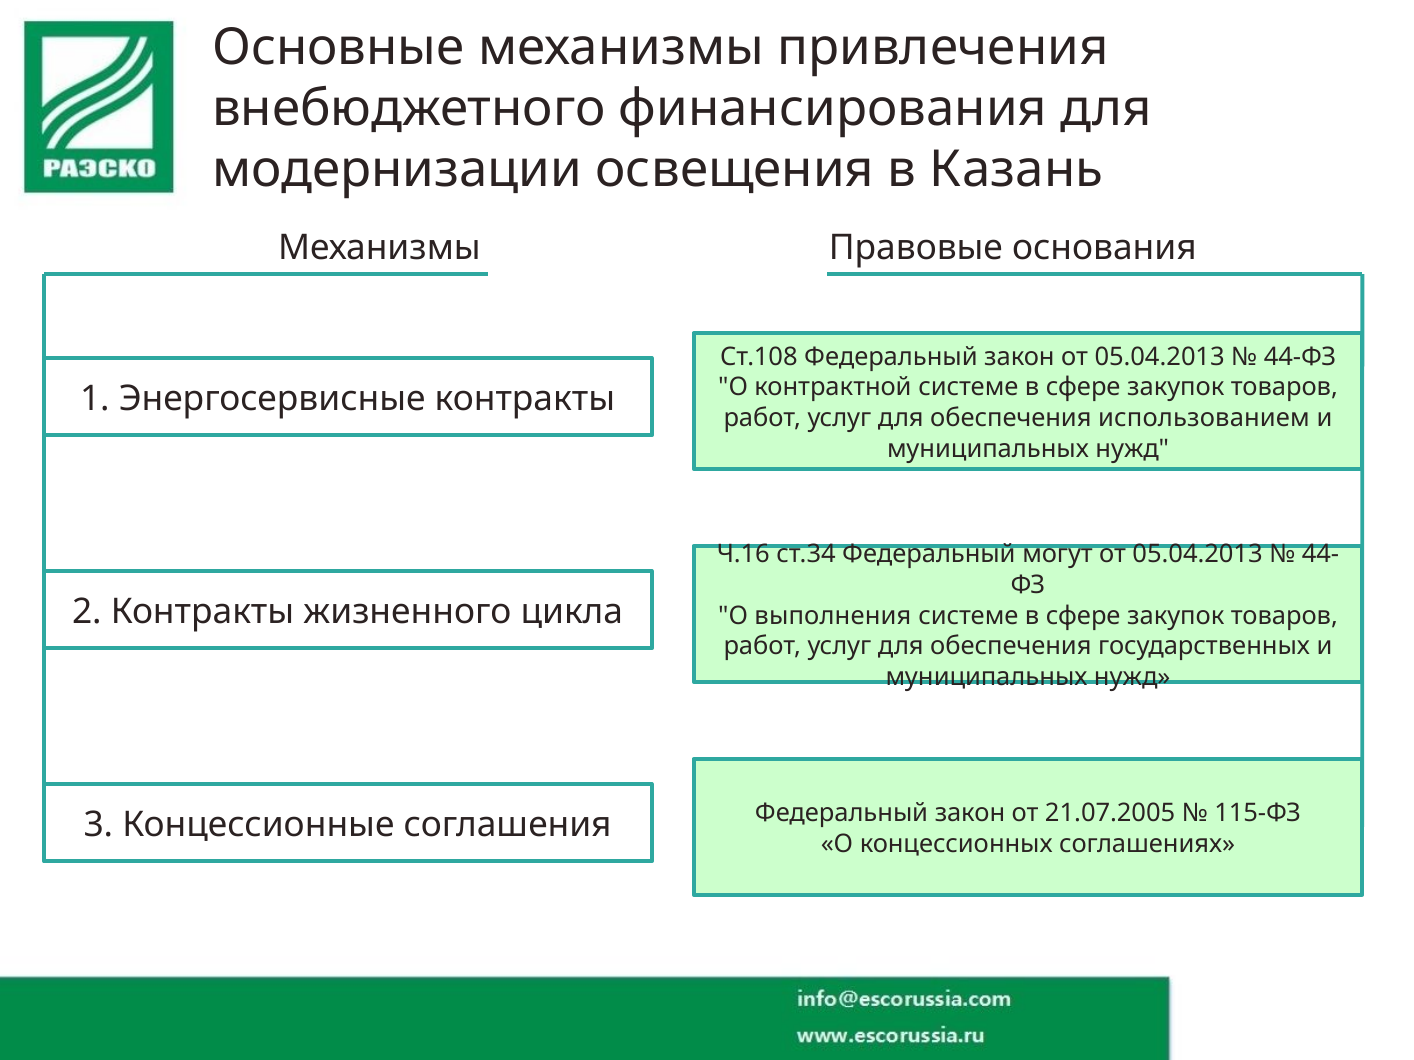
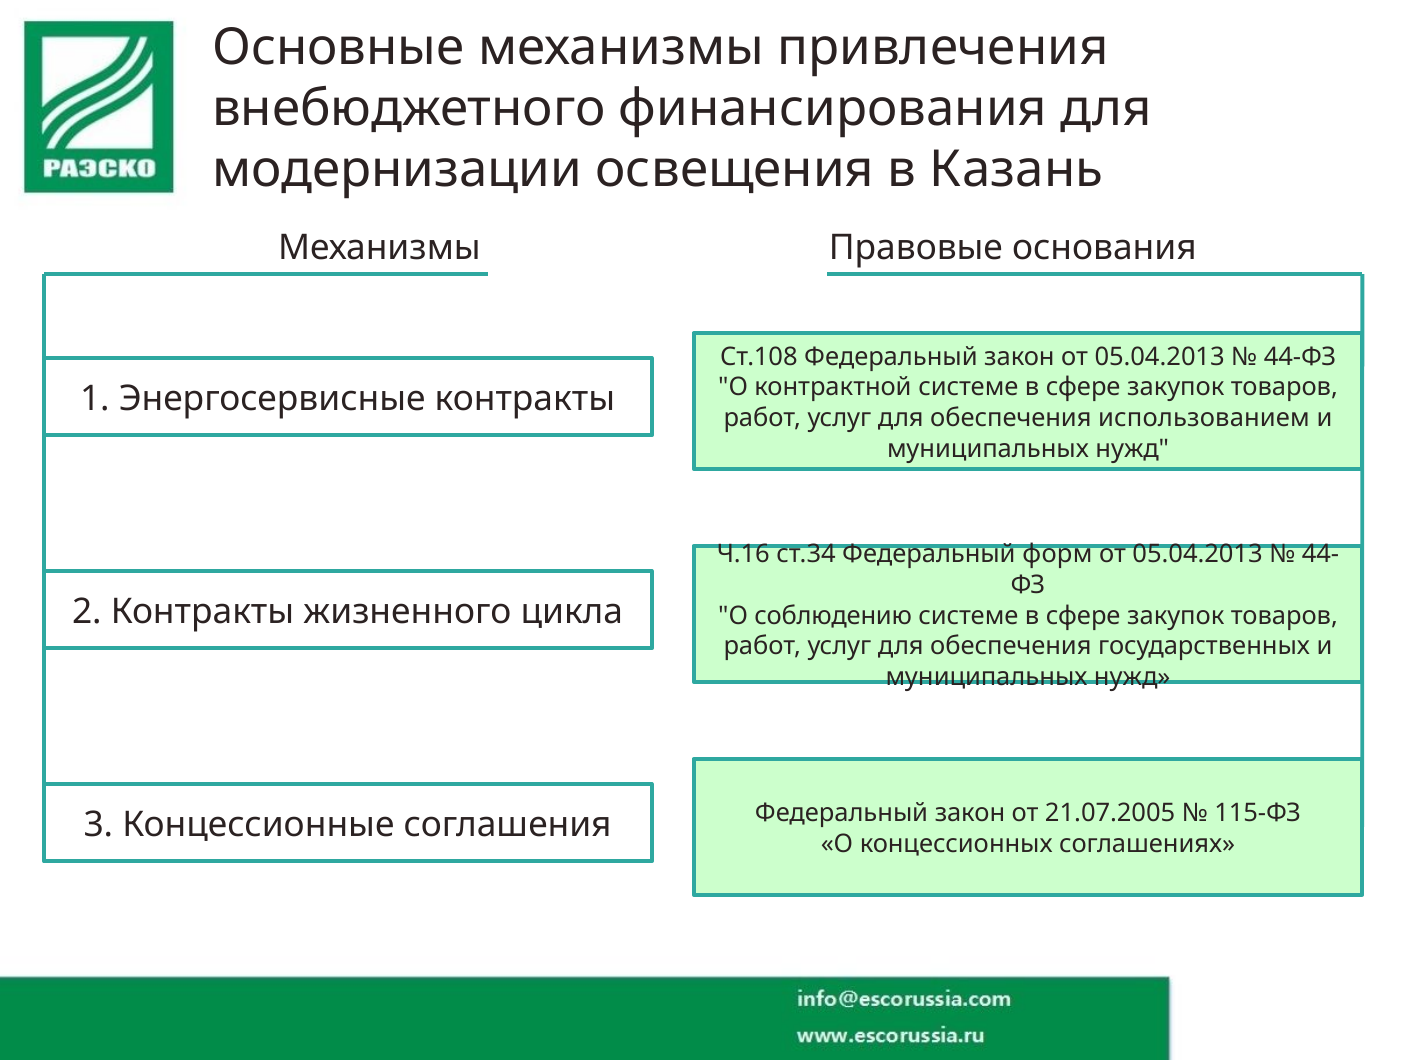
могут: могут -> форм
выполнения: выполнения -> соблюдению
